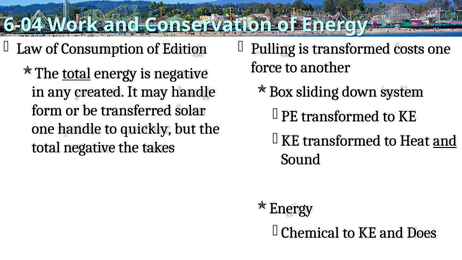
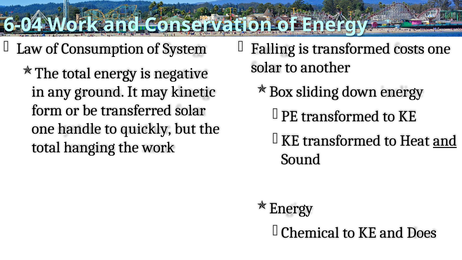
Edition: Edition -> System
Pulling: Pulling -> Falling
force at (266, 67): force -> solar
total at (76, 73) underline: present -> none
down system: system -> energy
created: created -> ground
may handle: handle -> kinetic
total negative: negative -> hanging
the takes: takes -> work
